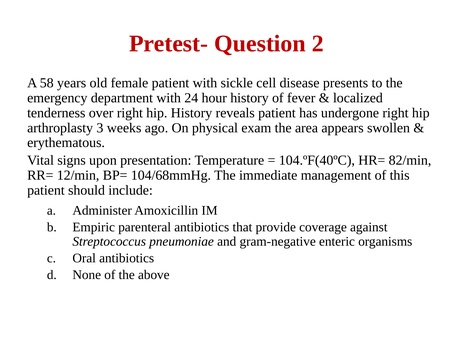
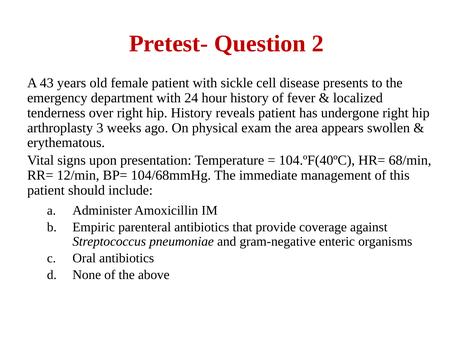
58: 58 -> 43
82/min: 82/min -> 68/min
